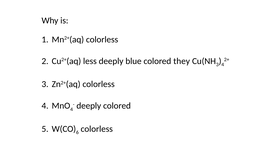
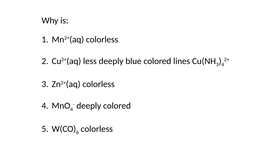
they: they -> lines
